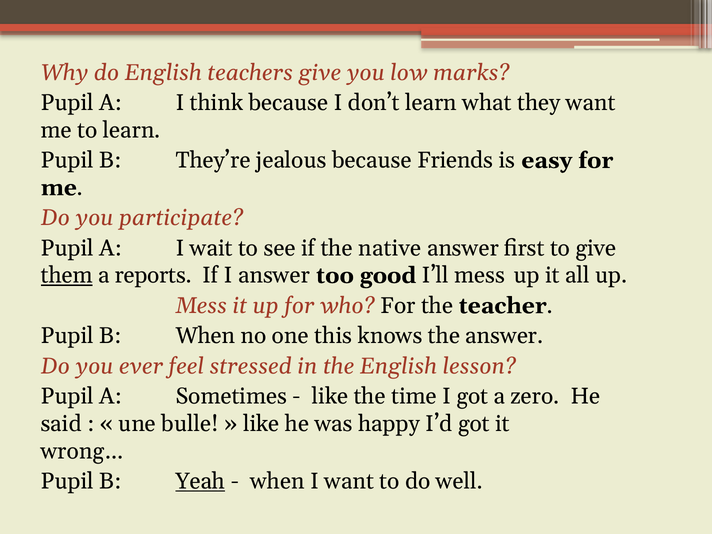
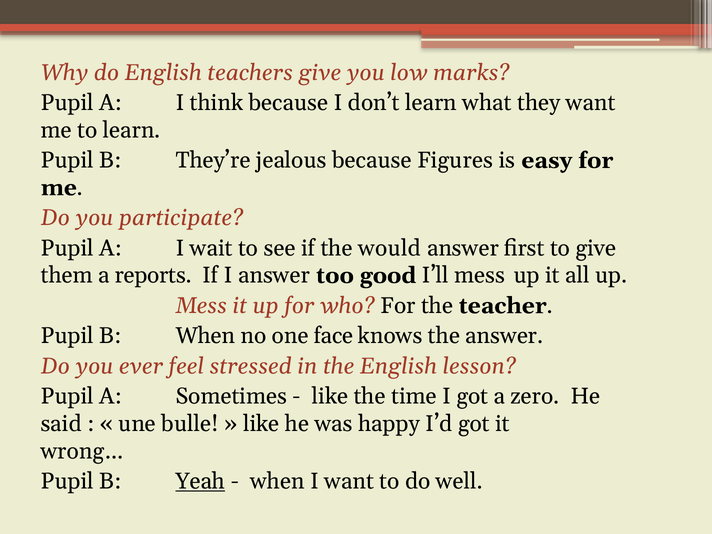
Friends: Friends -> Figures
native: native -> would
them underline: present -> none
this: this -> face
